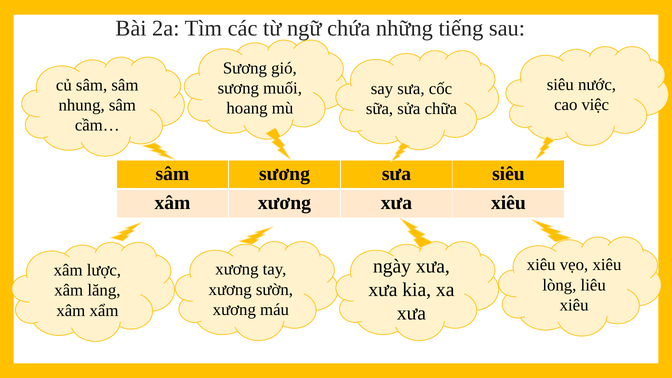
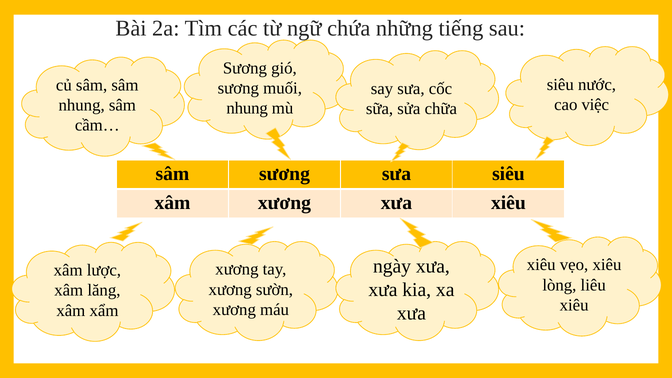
hoang at (247, 108): hoang -> nhung
